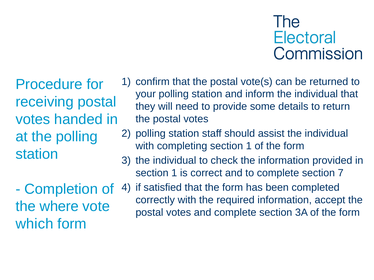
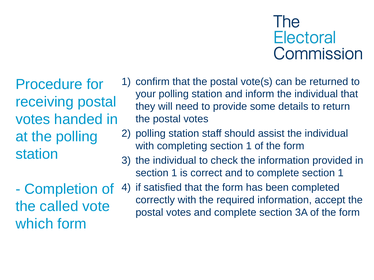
complete section 7: 7 -> 1
where: where -> called
